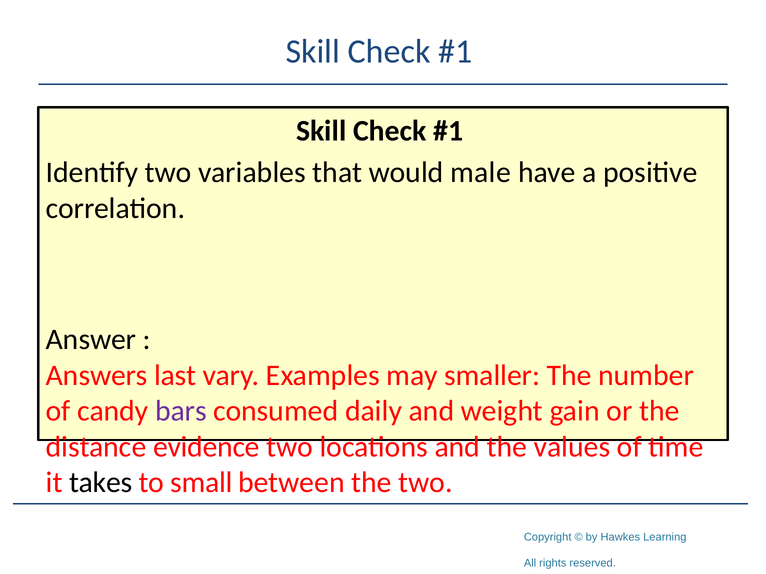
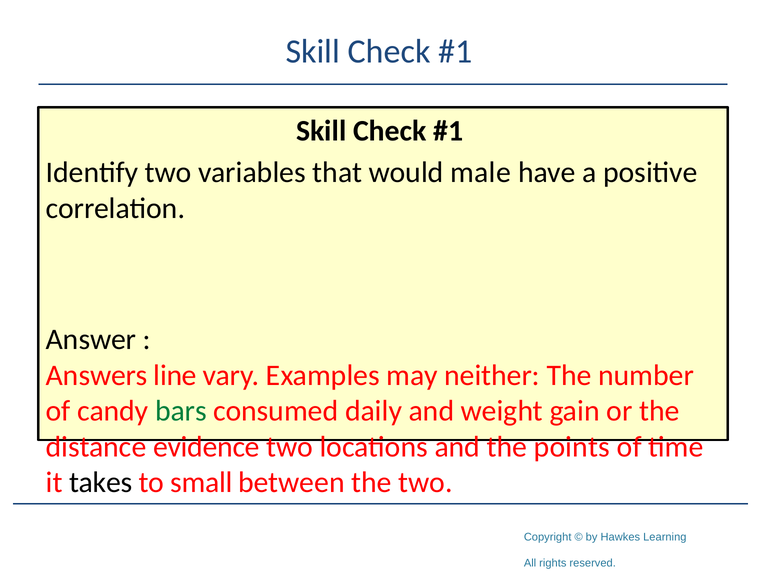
last: last -> line
smaller: smaller -> neither
bars colour: purple -> green
values: values -> points
